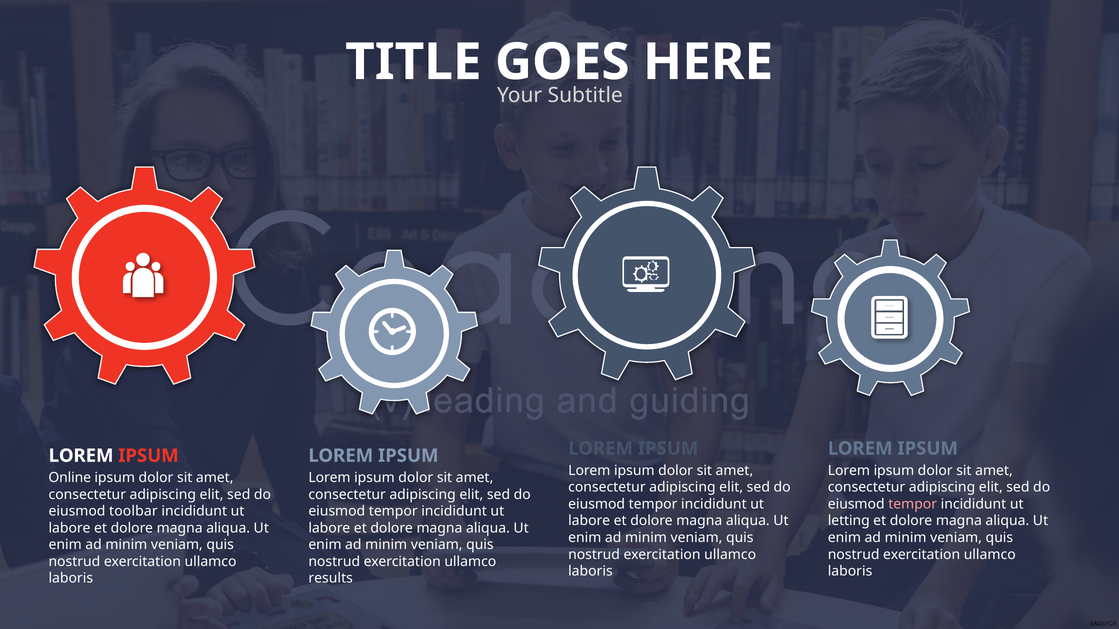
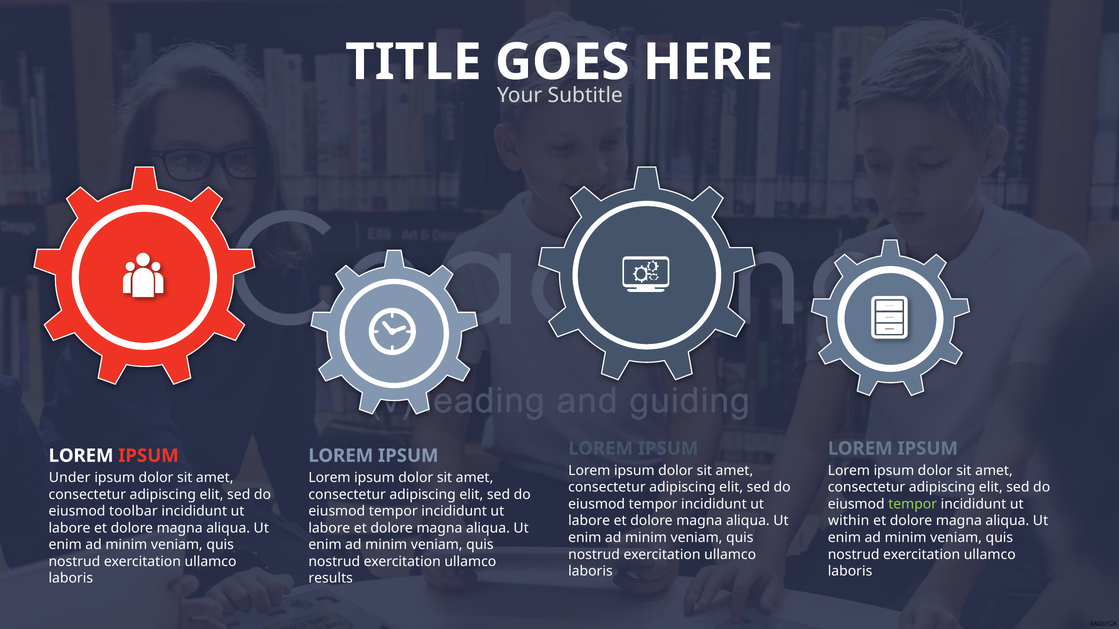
Online: Online -> Under
tempor at (913, 504) colour: pink -> light green
letting: letting -> within
